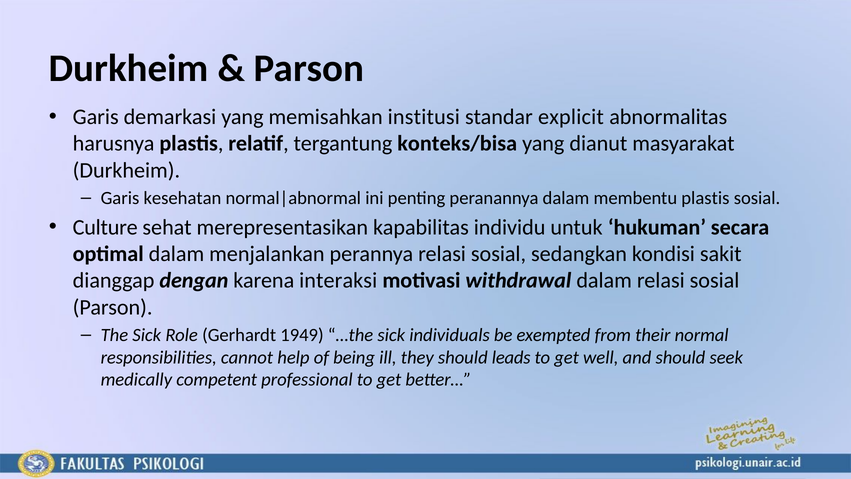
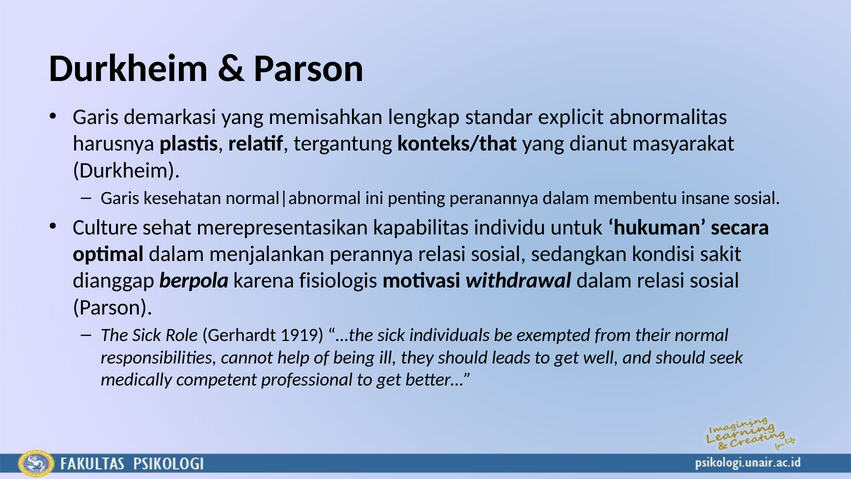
institusi: institusi -> lengkap
konteks/bisa: konteks/bisa -> konteks/that
membentu plastis: plastis -> insane
dengan: dengan -> berpola
interaksi: interaksi -> fisiologis
1949: 1949 -> 1919
